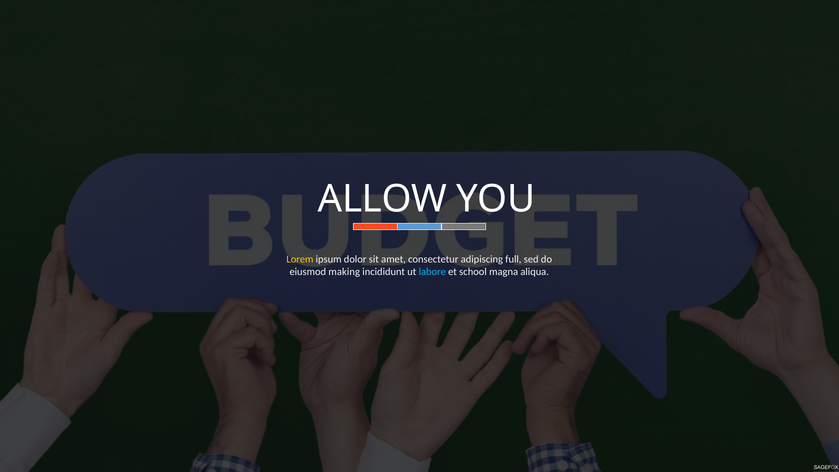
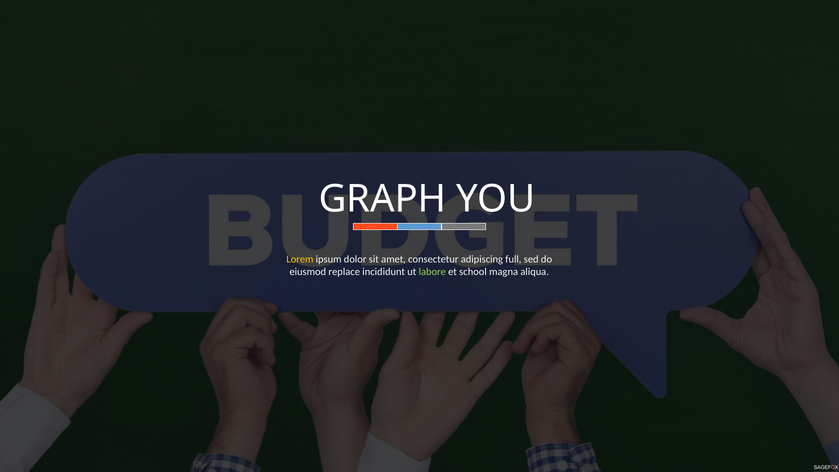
ALLOW: ALLOW -> GRAPH
making: making -> replace
labore colour: light blue -> light green
